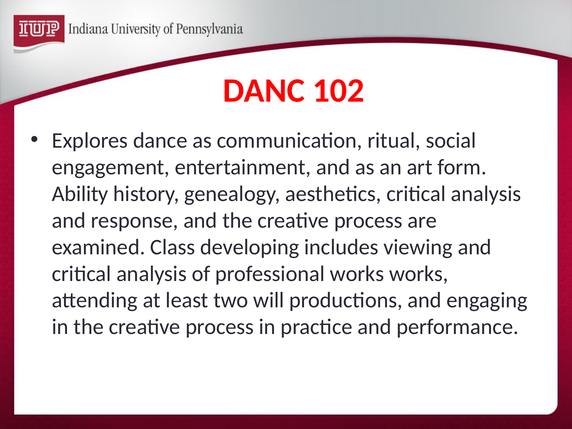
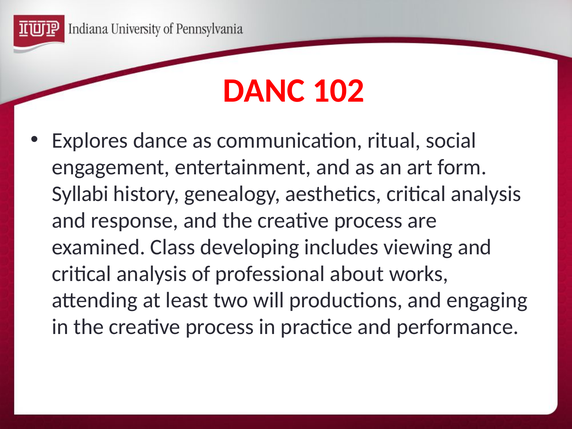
Ability: Ability -> Syllabi
professional works: works -> about
